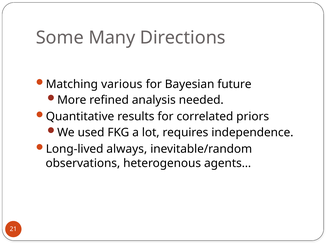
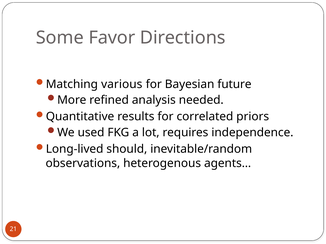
Many: Many -> Favor
always: always -> should
